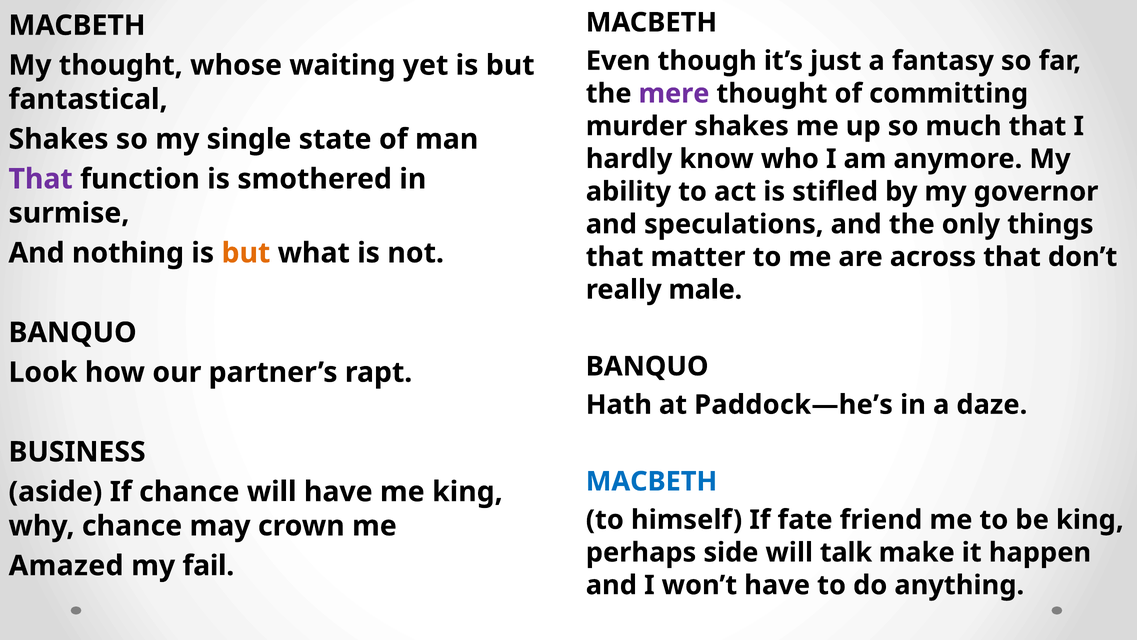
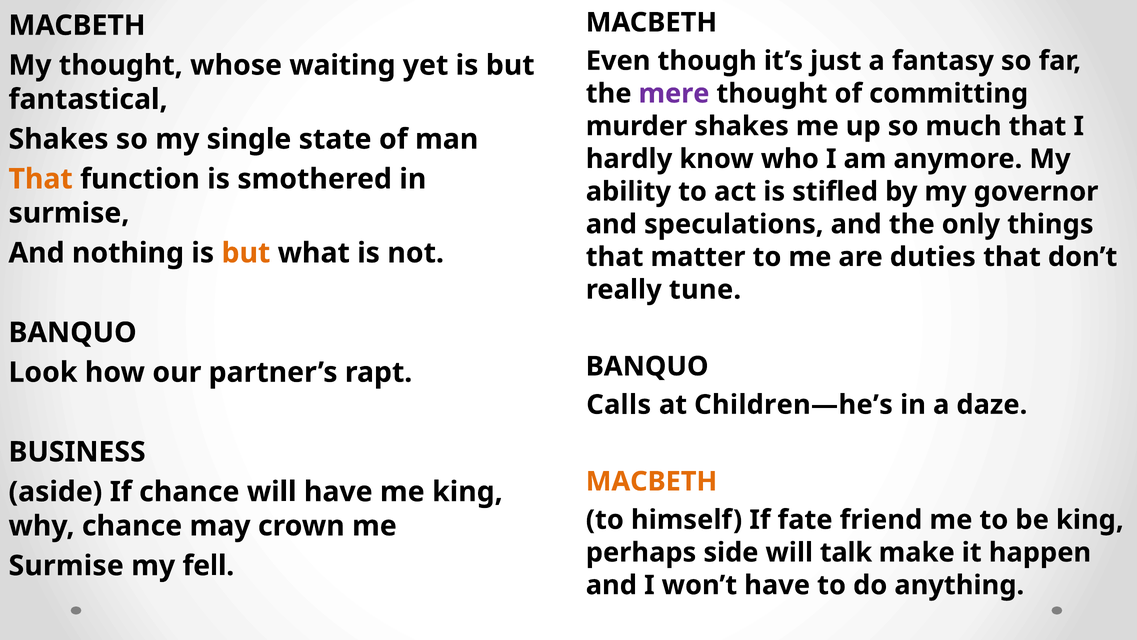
That at (41, 179) colour: purple -> orange
across: across -> duties
male: male -> tune
Hath: Hath -> Calls
Paddock—he’s: Paddock—he’s -> Children—he’s
MACBETH at (652, 481) colour: blue -> orange
Amazed at (66, 565): Amazed -> Surmise
fail: fail -> fell
